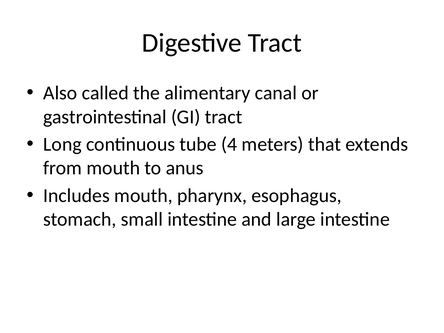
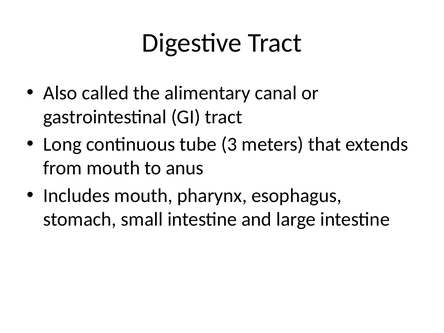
4: 4 -> 3
